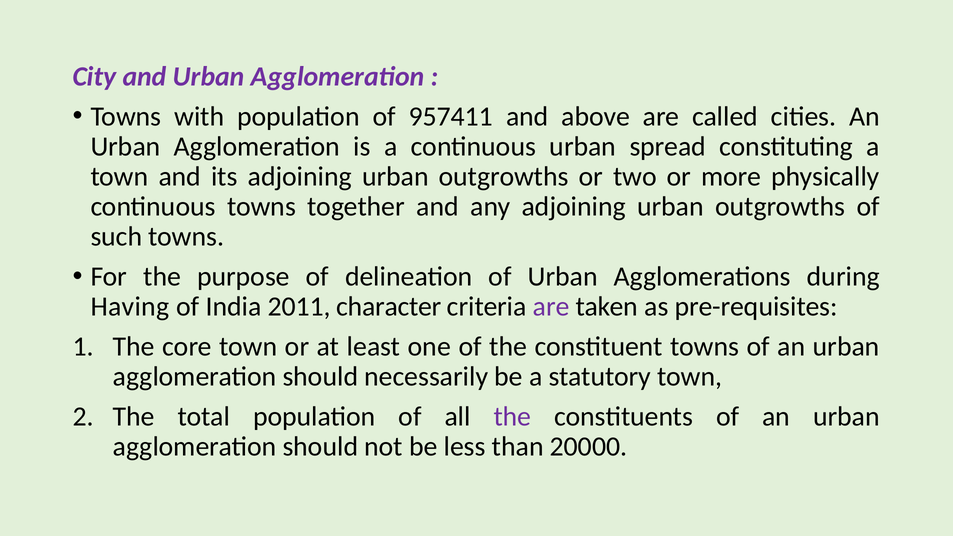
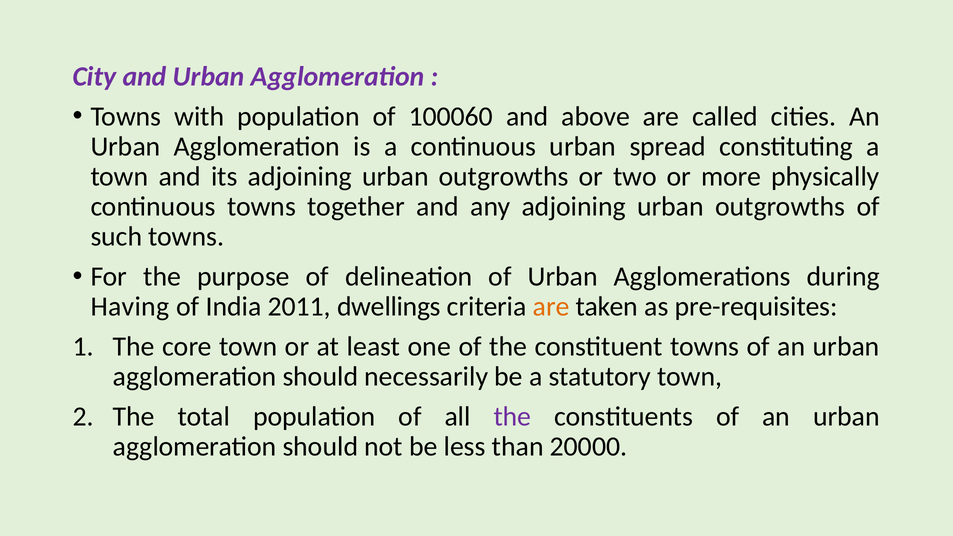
957411: 957411 -> 100060
character: character -> dwellings
are at (551, 306) colour: purple -> orange
